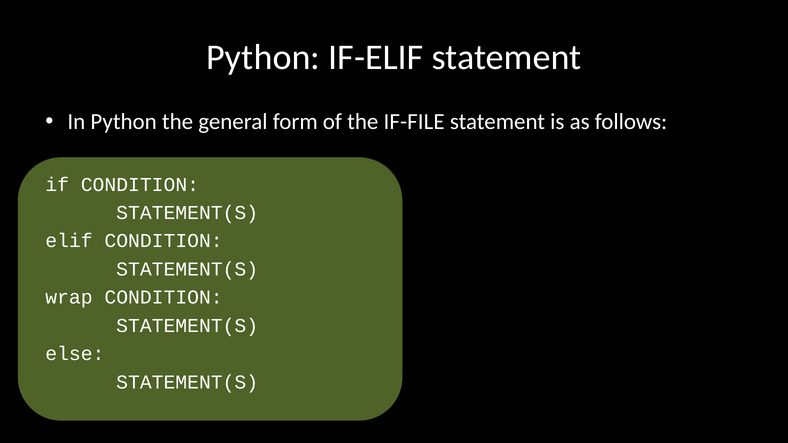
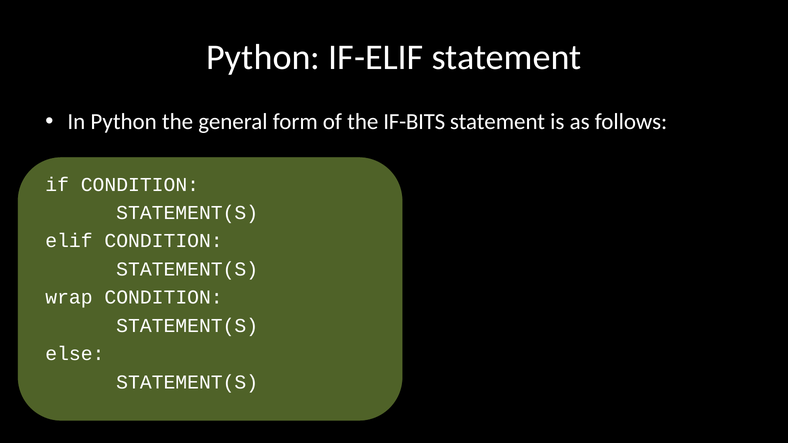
IF-FILE: IF-FILE -> IF-BITS
